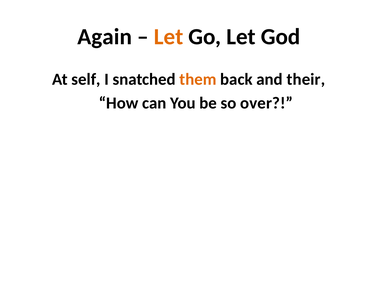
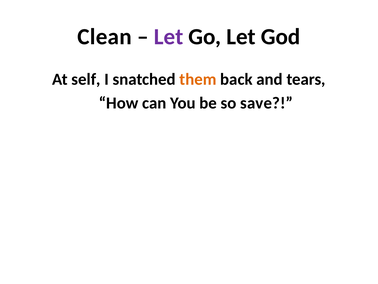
Again: Again -> Clean
Let at (169, 37) colour: orange -> purple
their: their -> tears
over: over -> save
